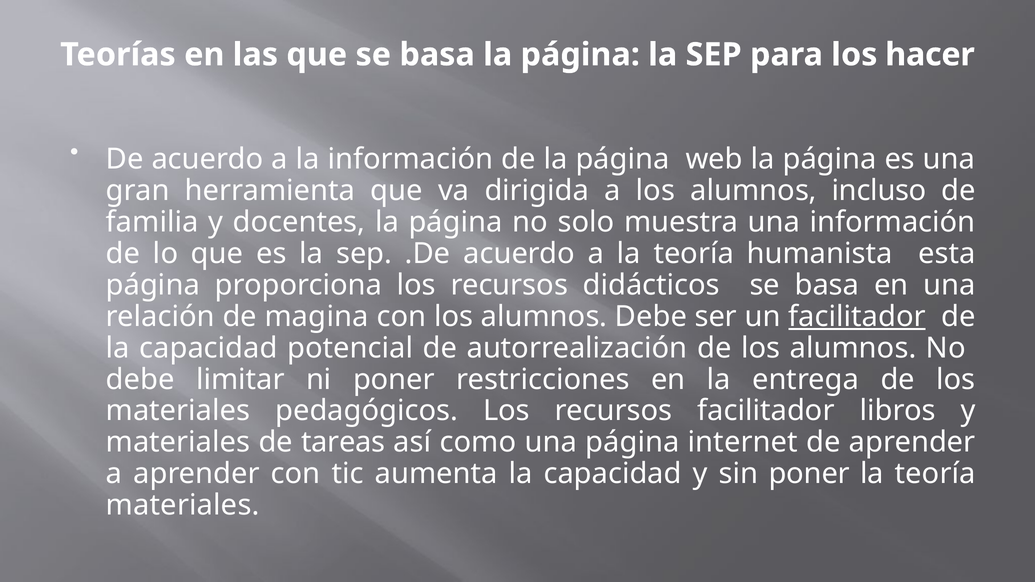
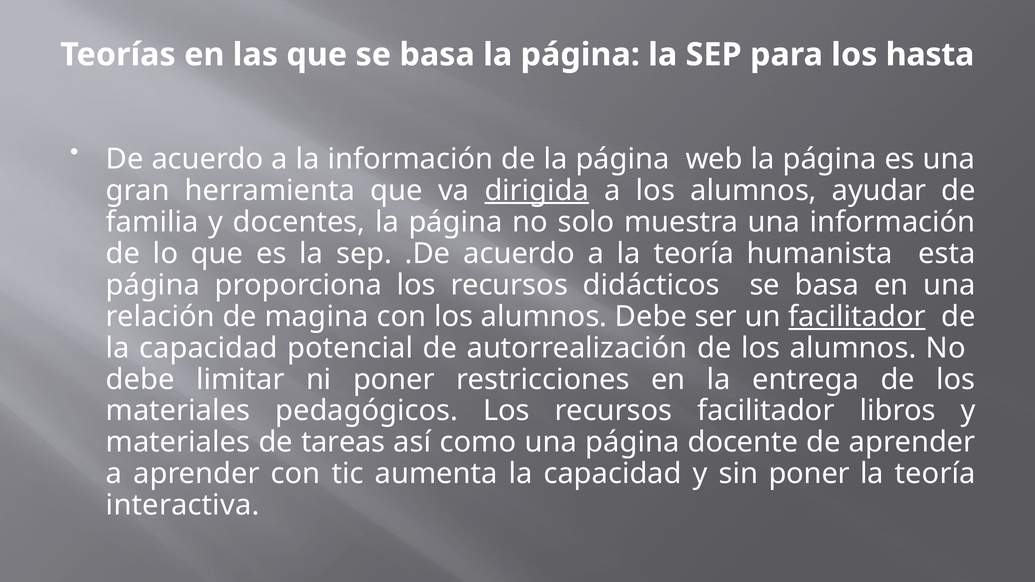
hacer: hacer -> hasta
dirigida underline: none -> present
incluso: incluso -> ayudar
internet: internet -> docente
materiales at (183, 505): materiales -> interactiva
